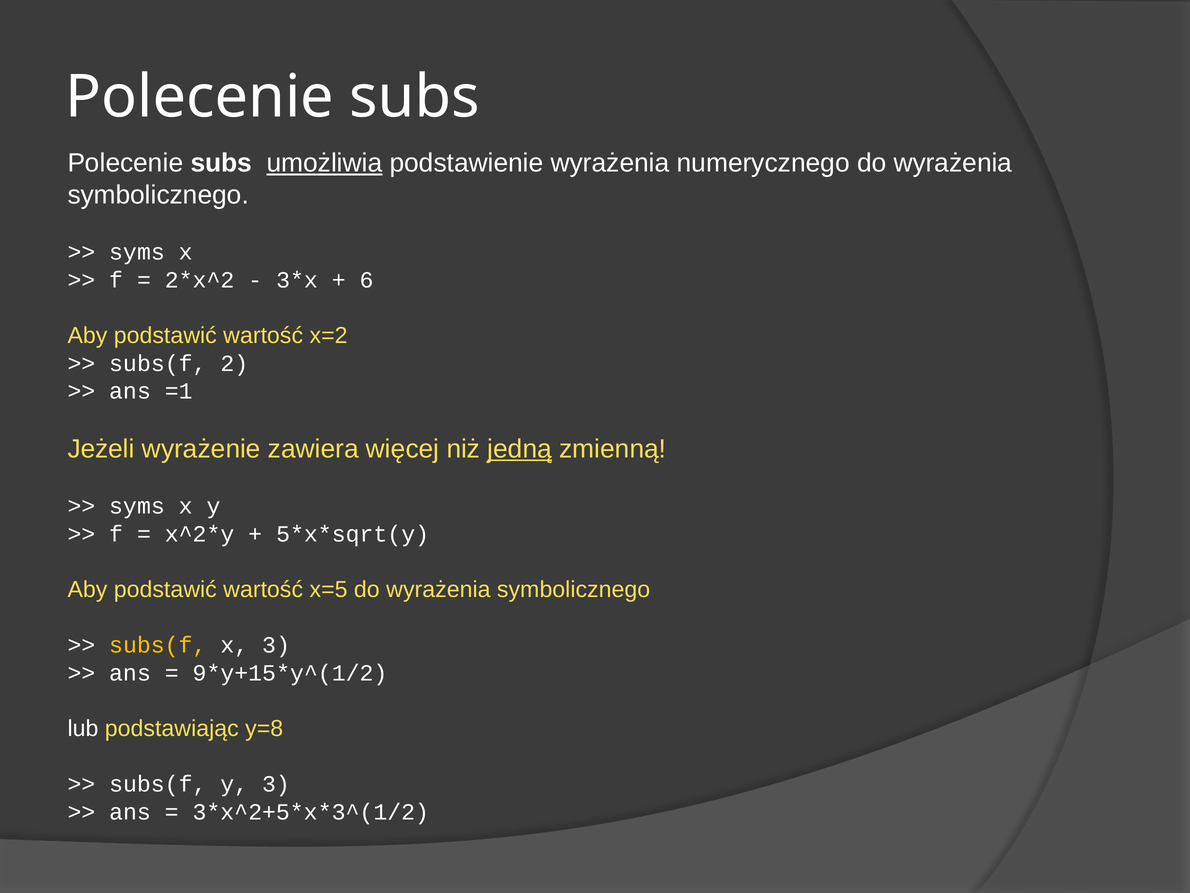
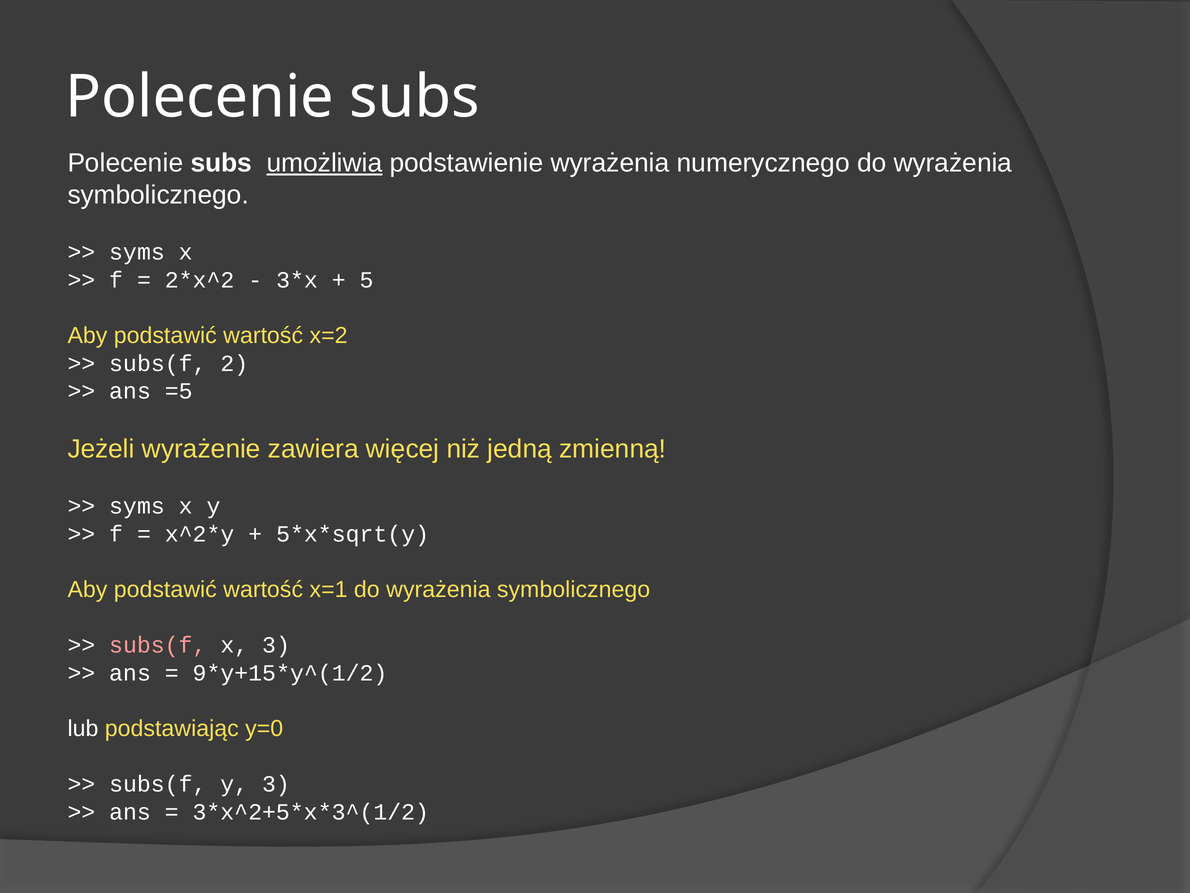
6: 6 -> 5
=1: =1 -> =5
jedną underline: present -> none
x=5: x=5 -> x=1
subs(f at (158, 645) colour: yellow -> pink
y=8: y=8 -> y=0
